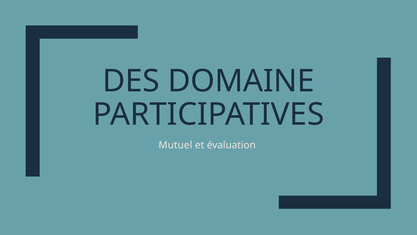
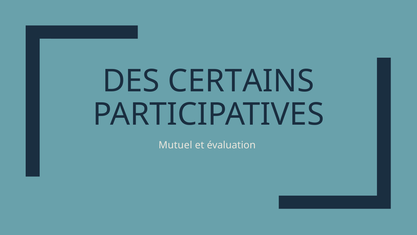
DOMAINE: DOMAINE -> CERTAINS
